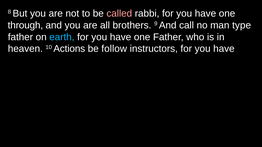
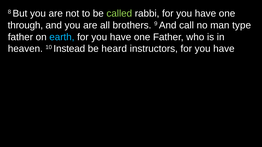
called colour: pink -> light green
Actions: Actions -> Instead
follow: follow -> heard
